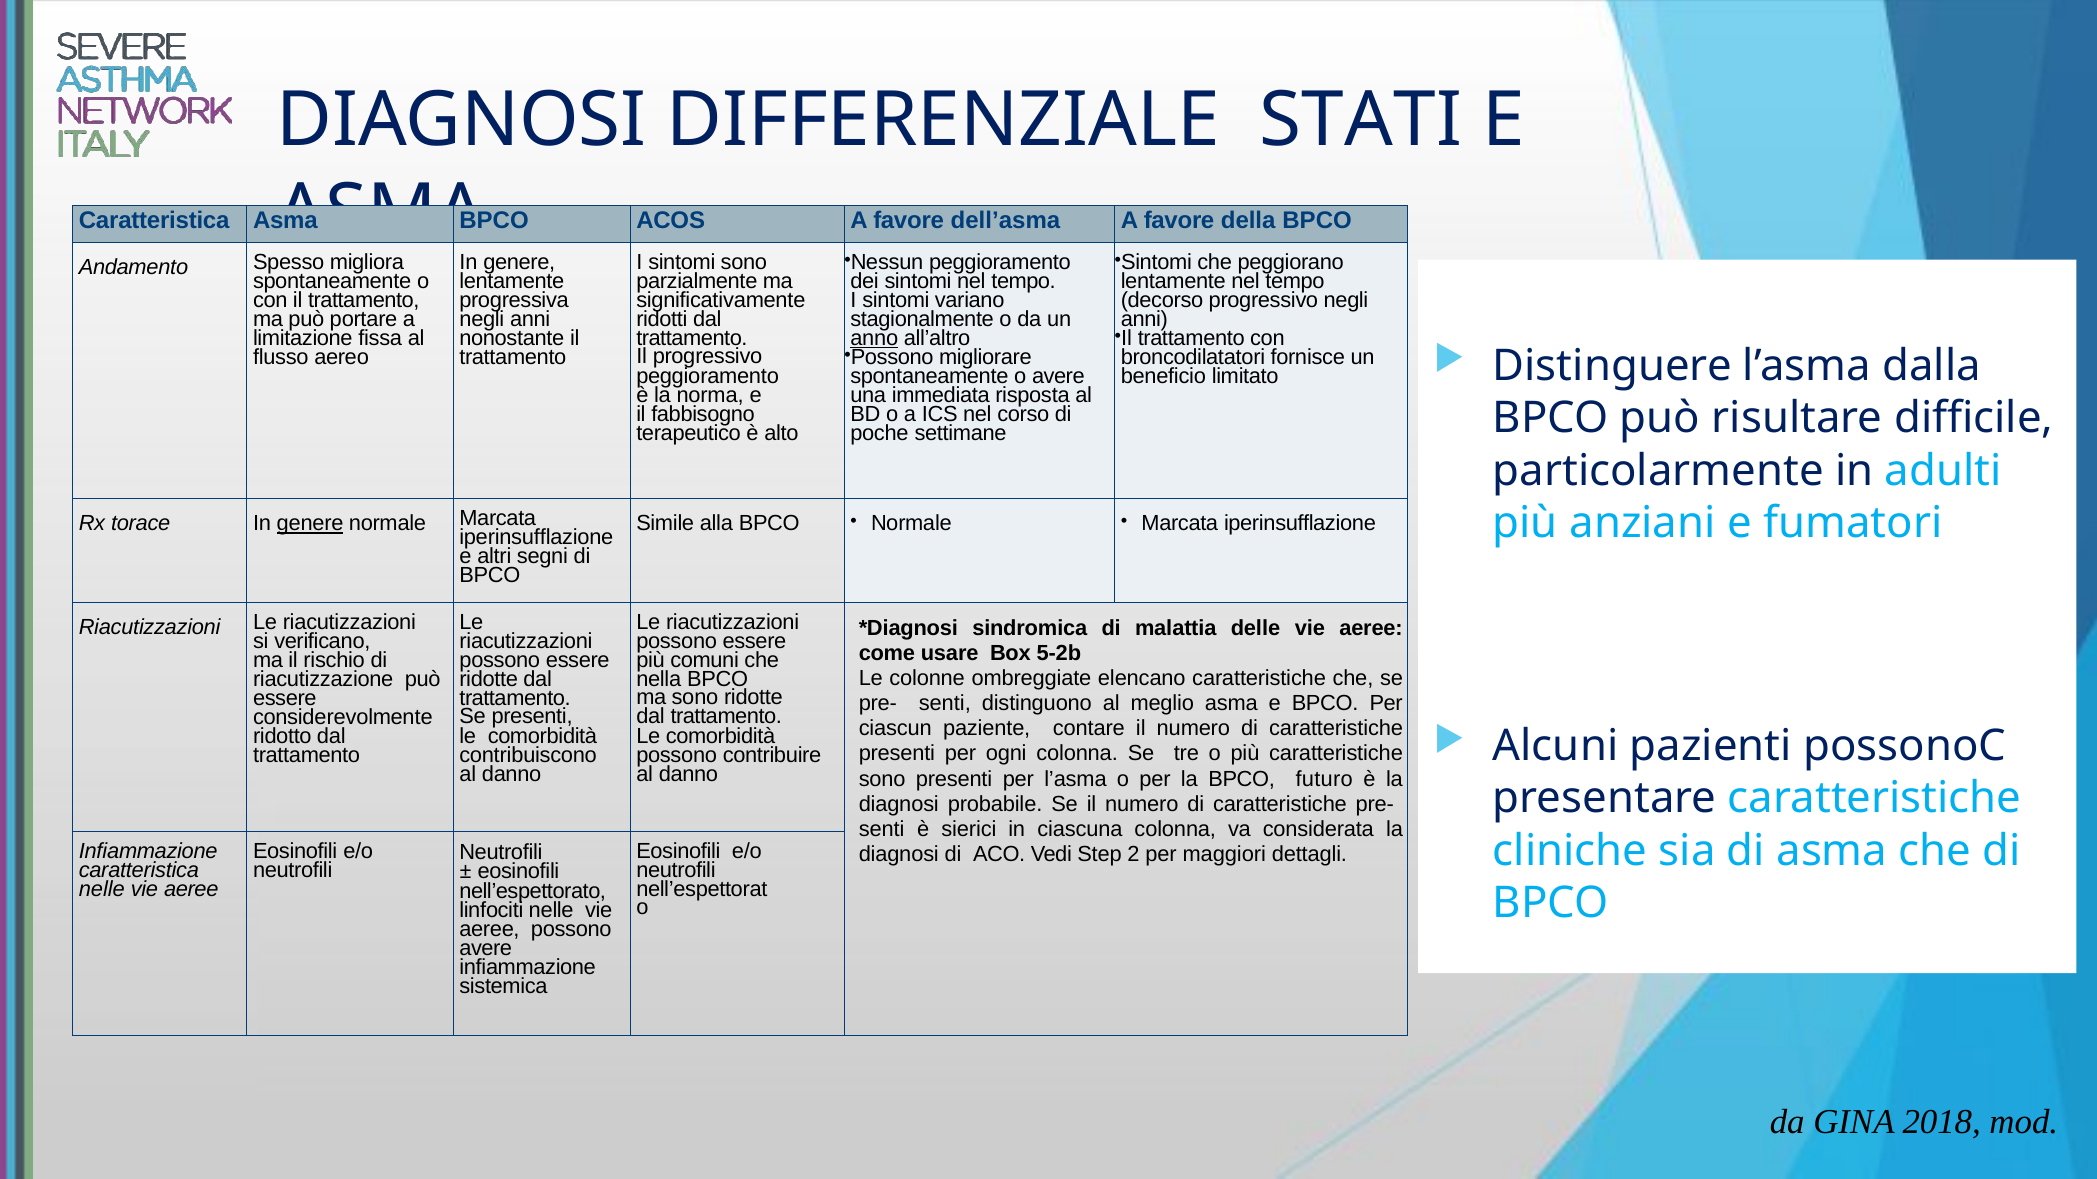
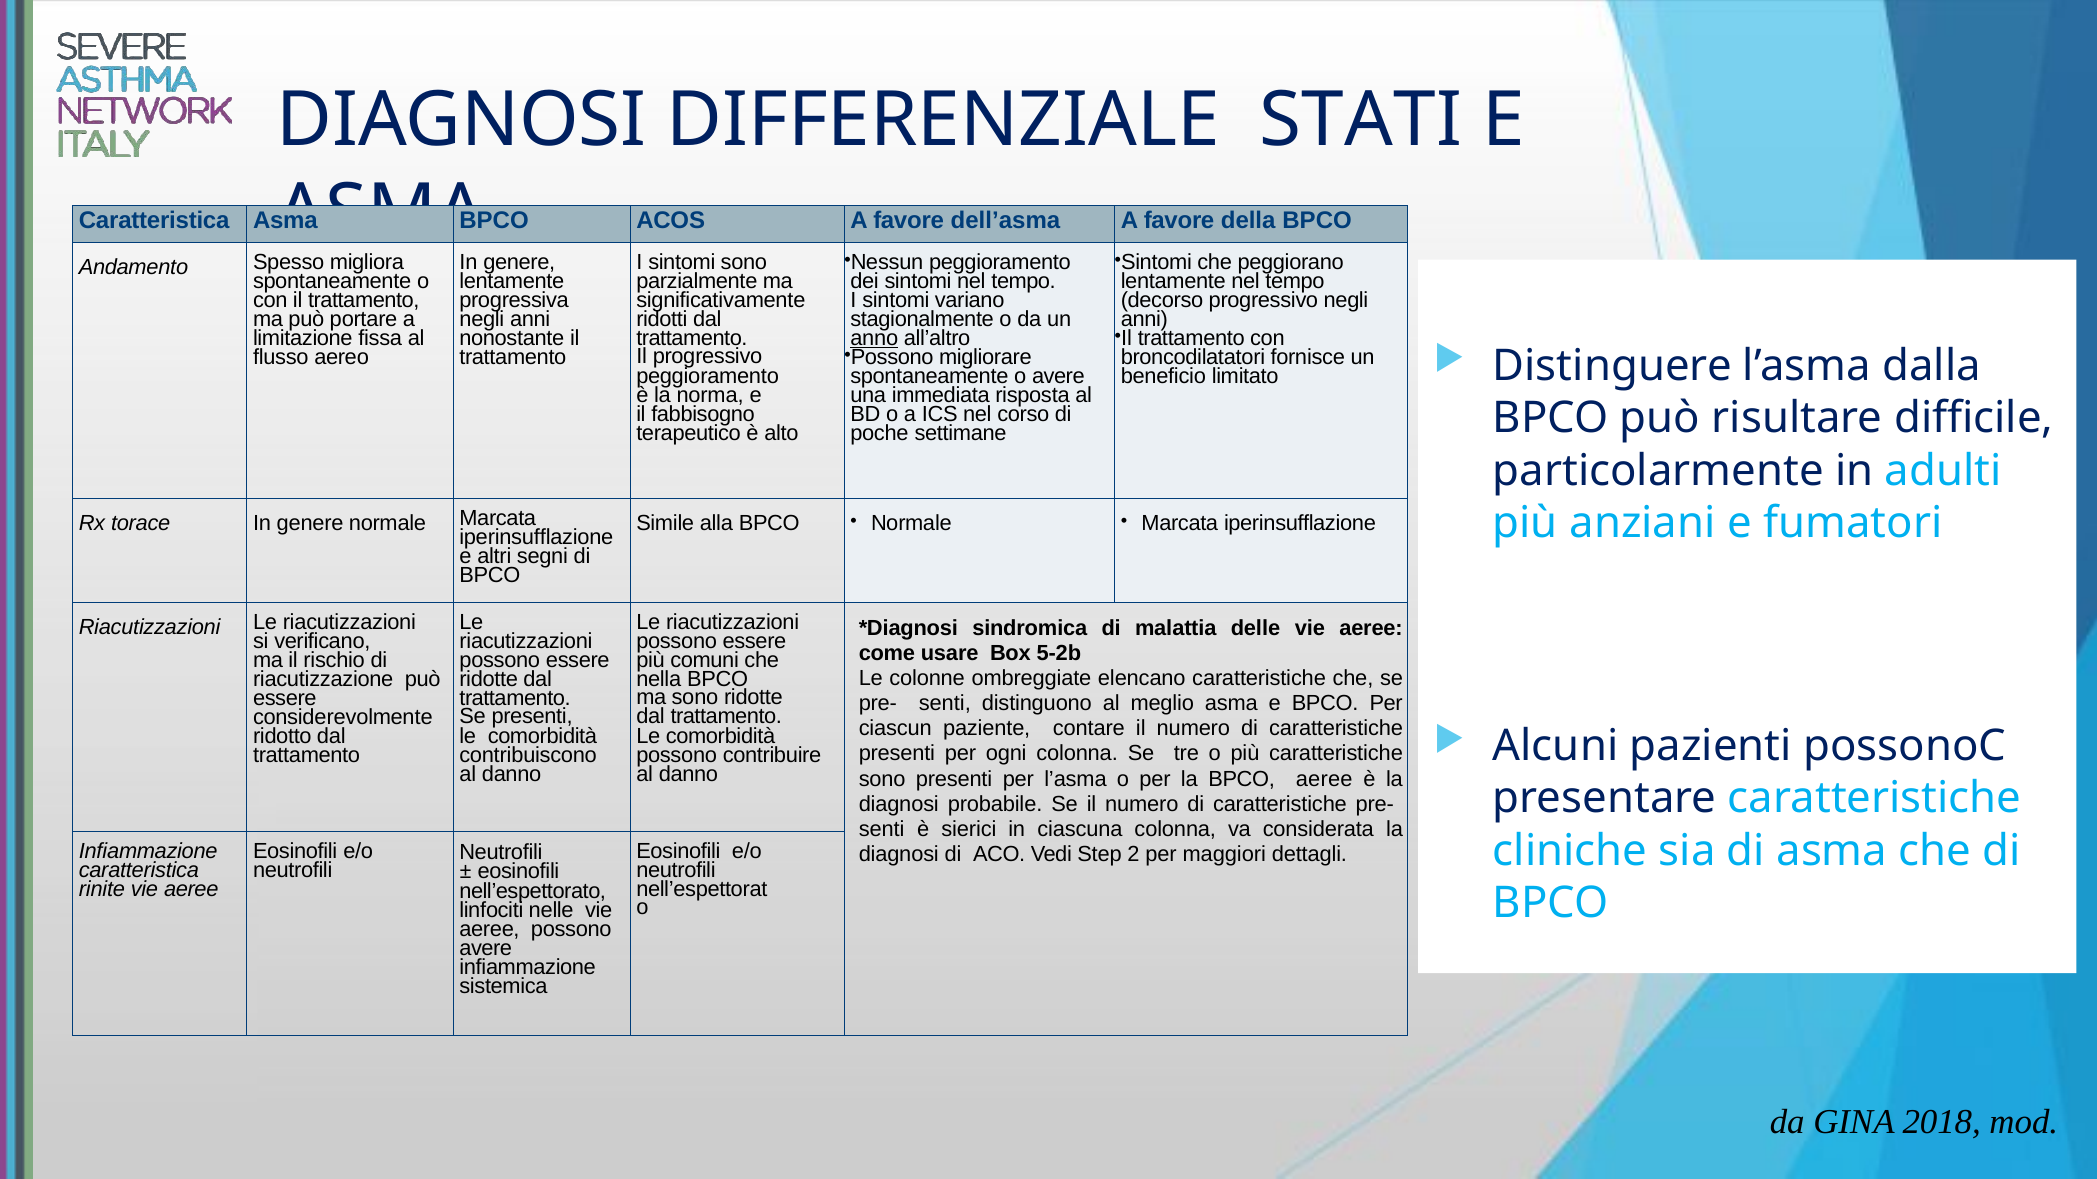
genere at (310, 524) underline: present -> none
BPCO futuro: futuro -> aeree
nelle at (102, 890): nelle -> rinite
